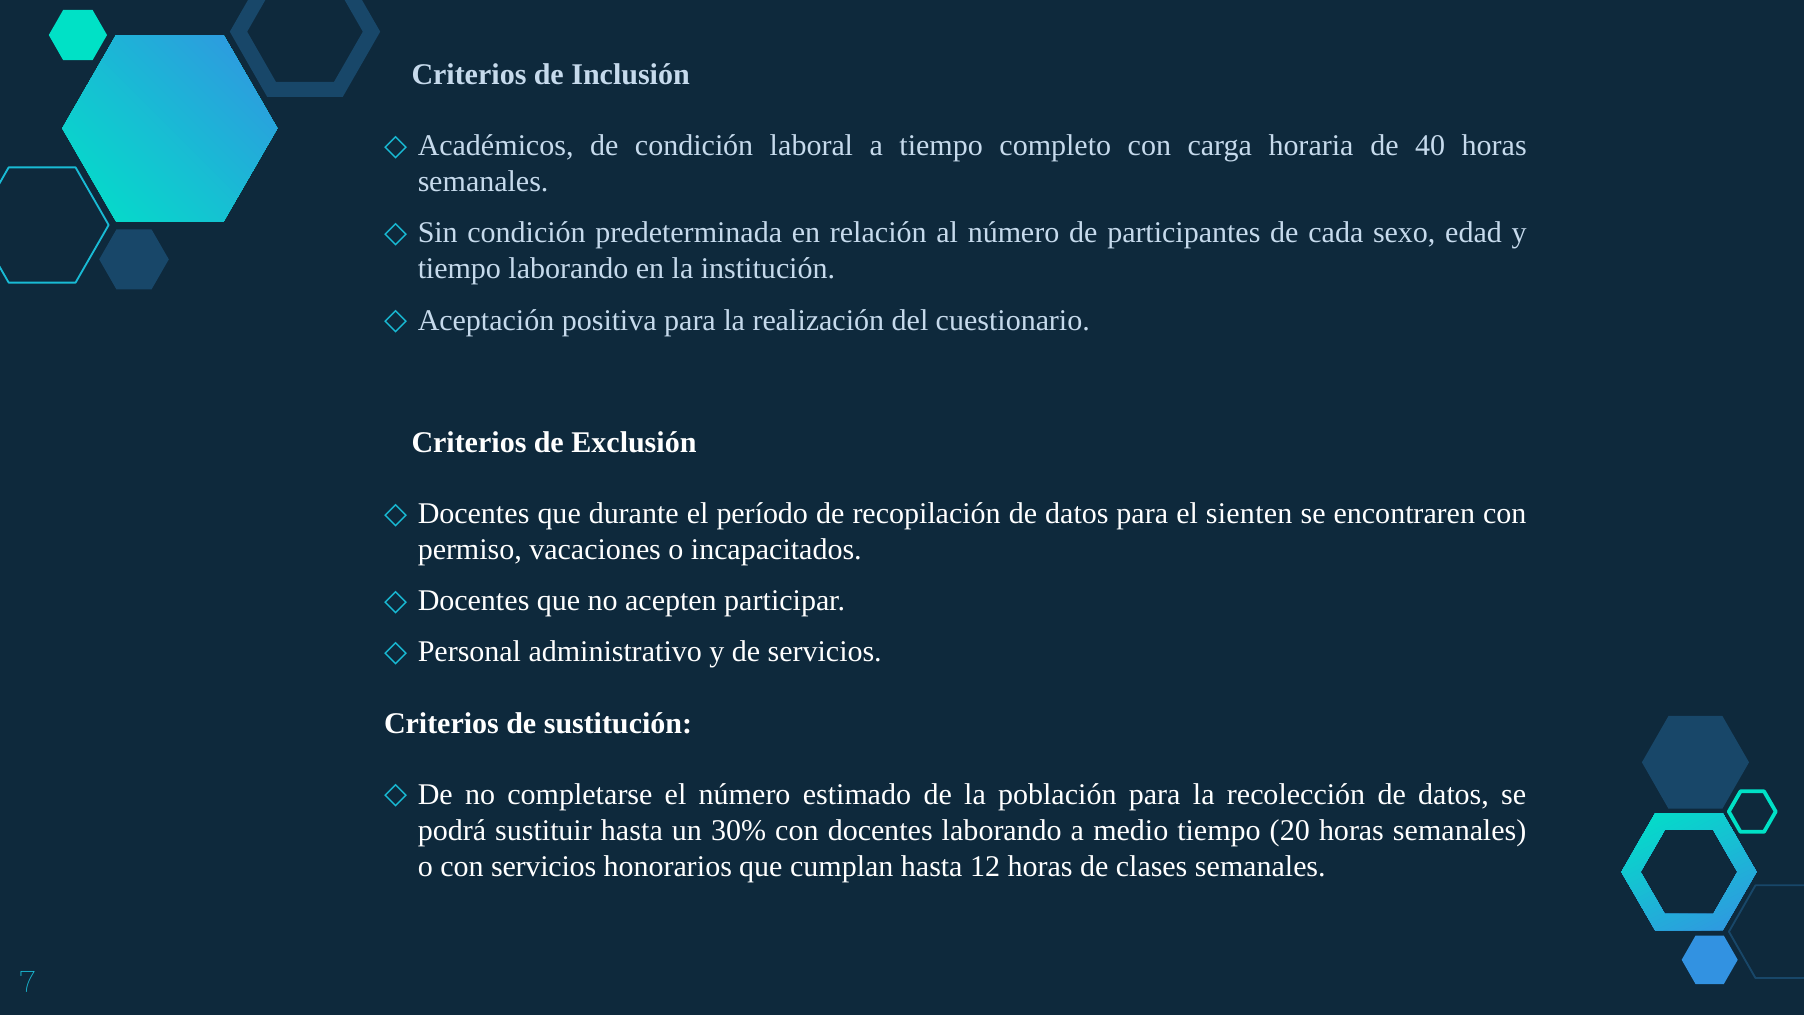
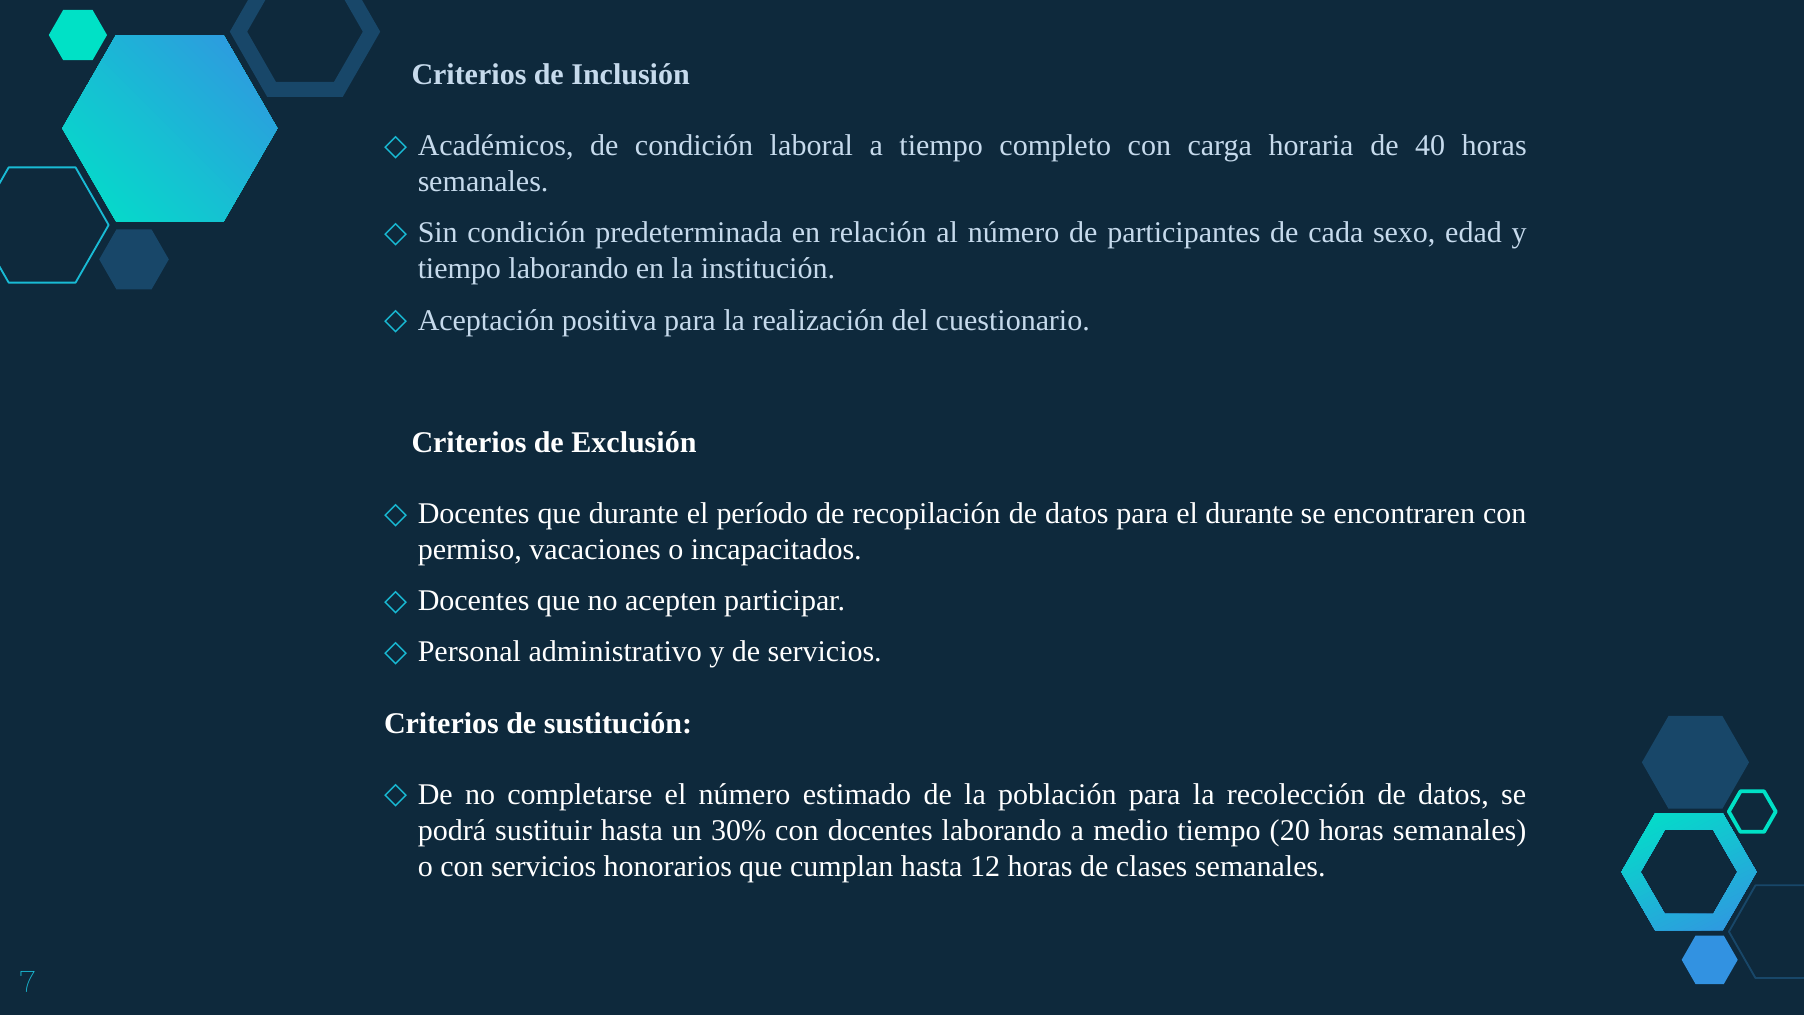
el sienten: sienten -> durante
